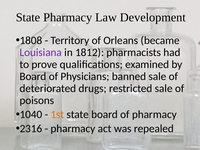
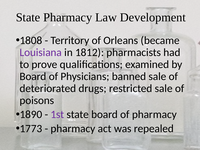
1040: 1040 -> 1890
1st colour: orange -> purple
2316: 2316 -> 1773
